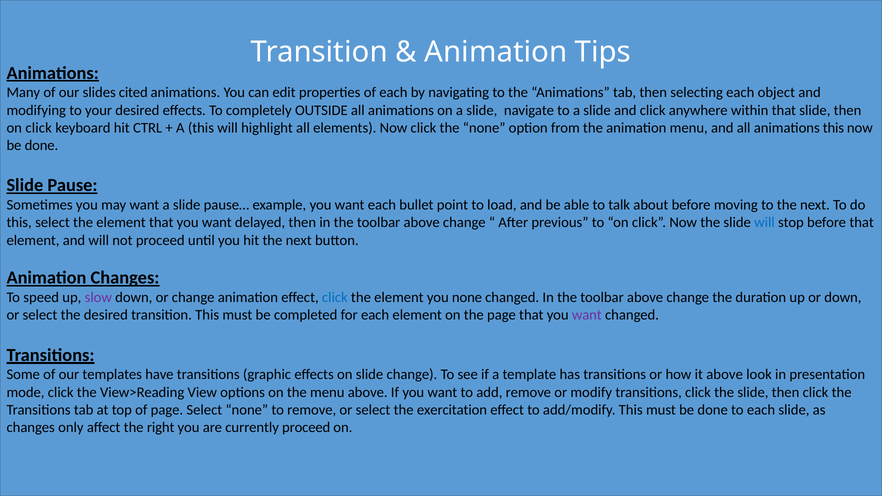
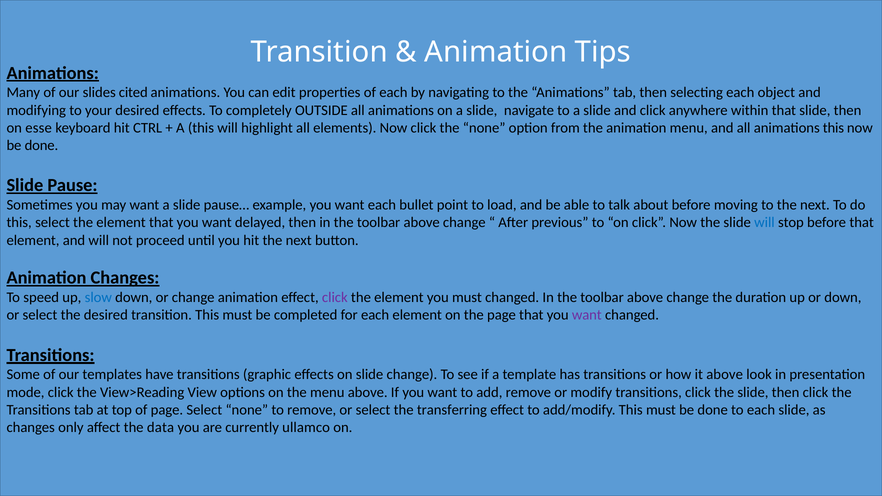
click at (39, 128): click -> esse
slow colour: purple -> blue
click at (335, 298) colour: blue -> purple
you none: none -> must
exercitation: exercitation -> transferring
right: right -> data
currently proceed: proceed -> ullamco
